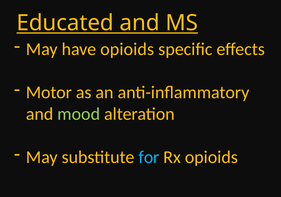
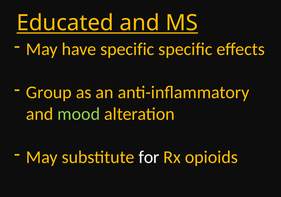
have opioids: opioids -> specific
Motor: Motor -> Group
for colour: light blue -> white
